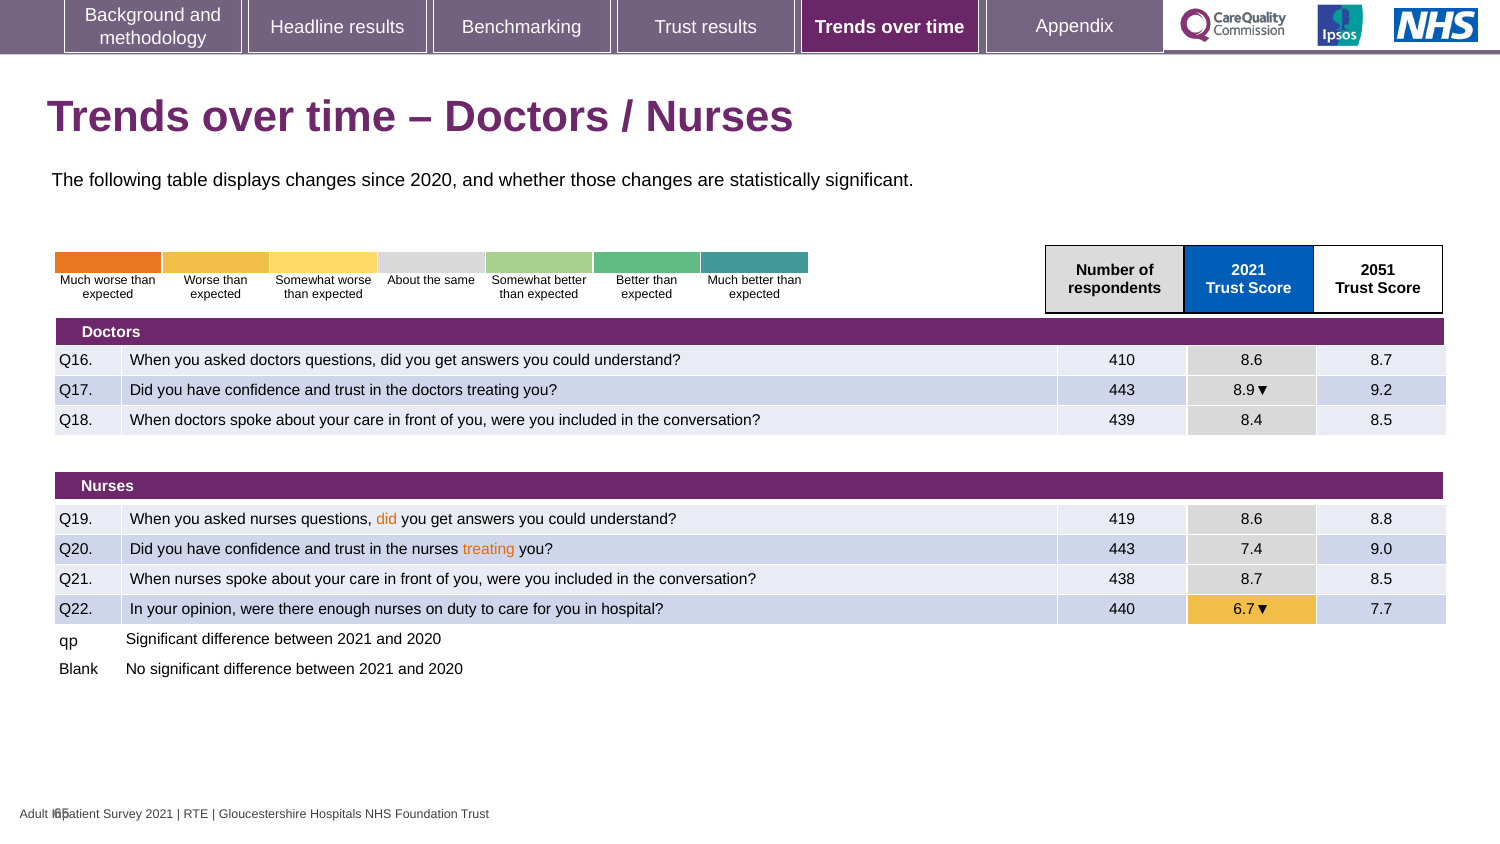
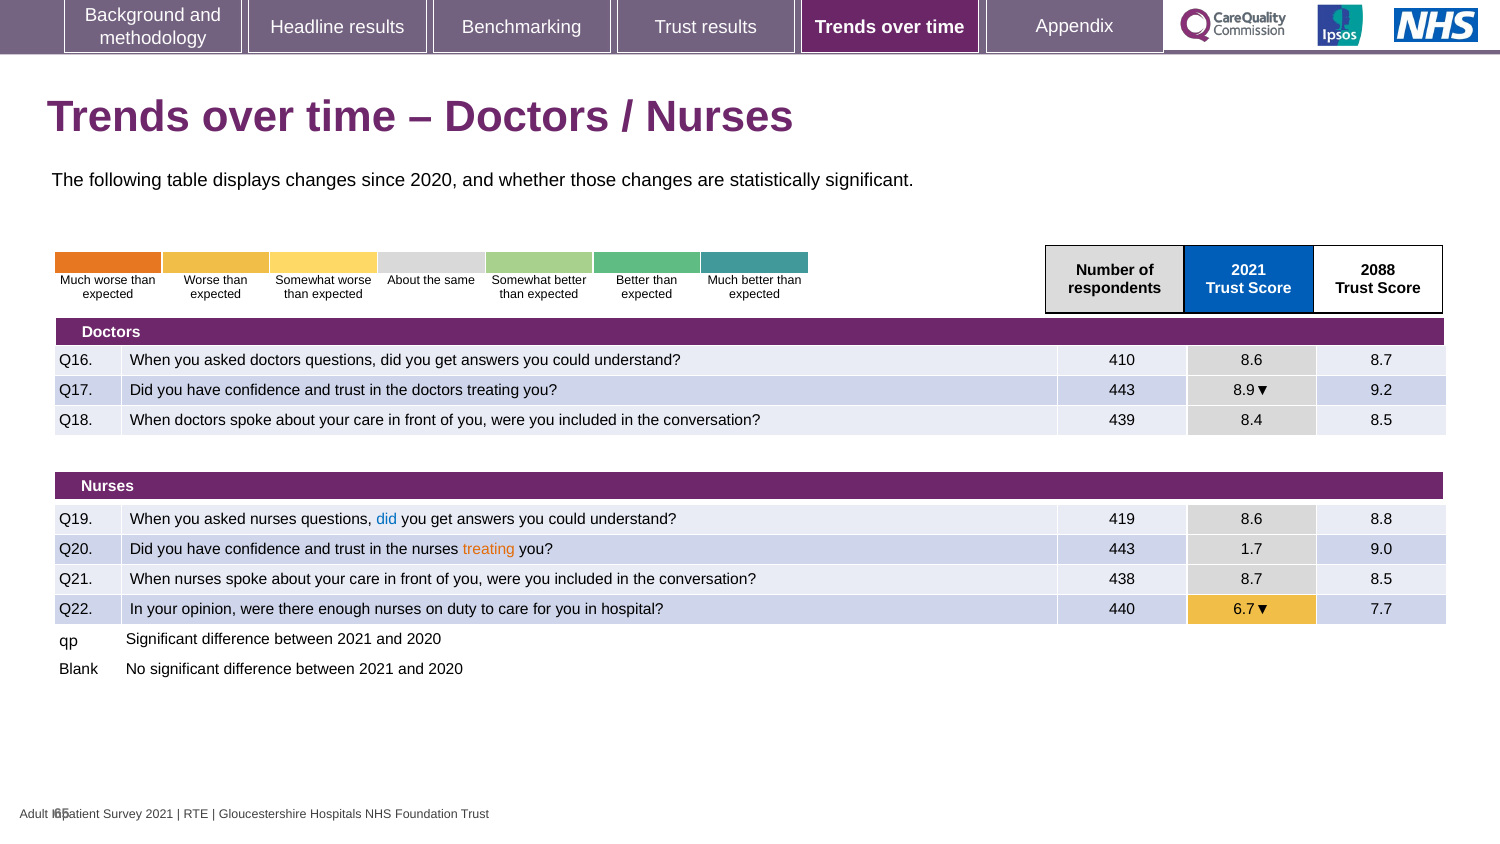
2051: 2051 -> 2088
did at (387, 519) colour: orange -> blue
7.4: 7.4 -> 1.7
